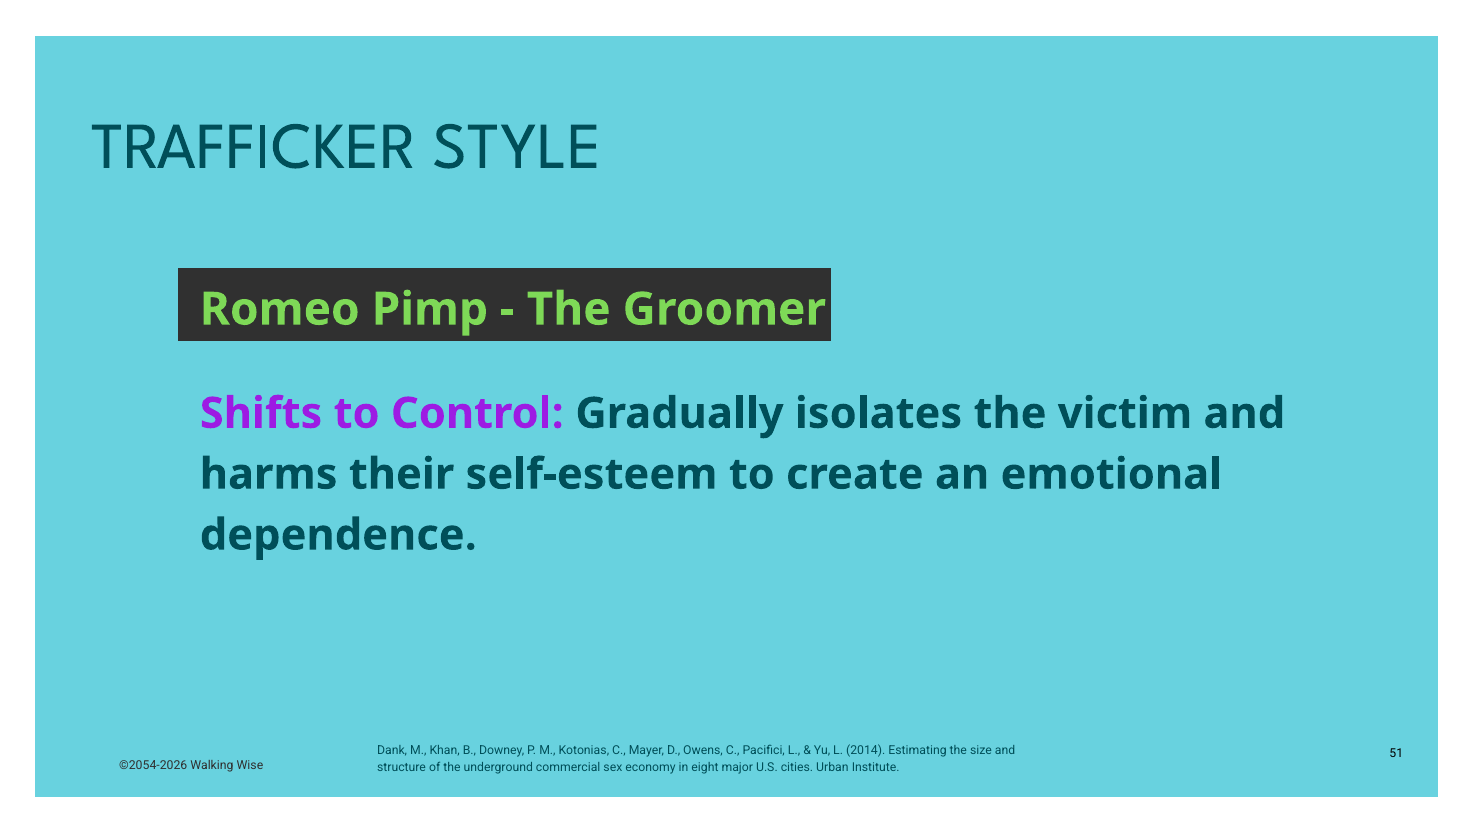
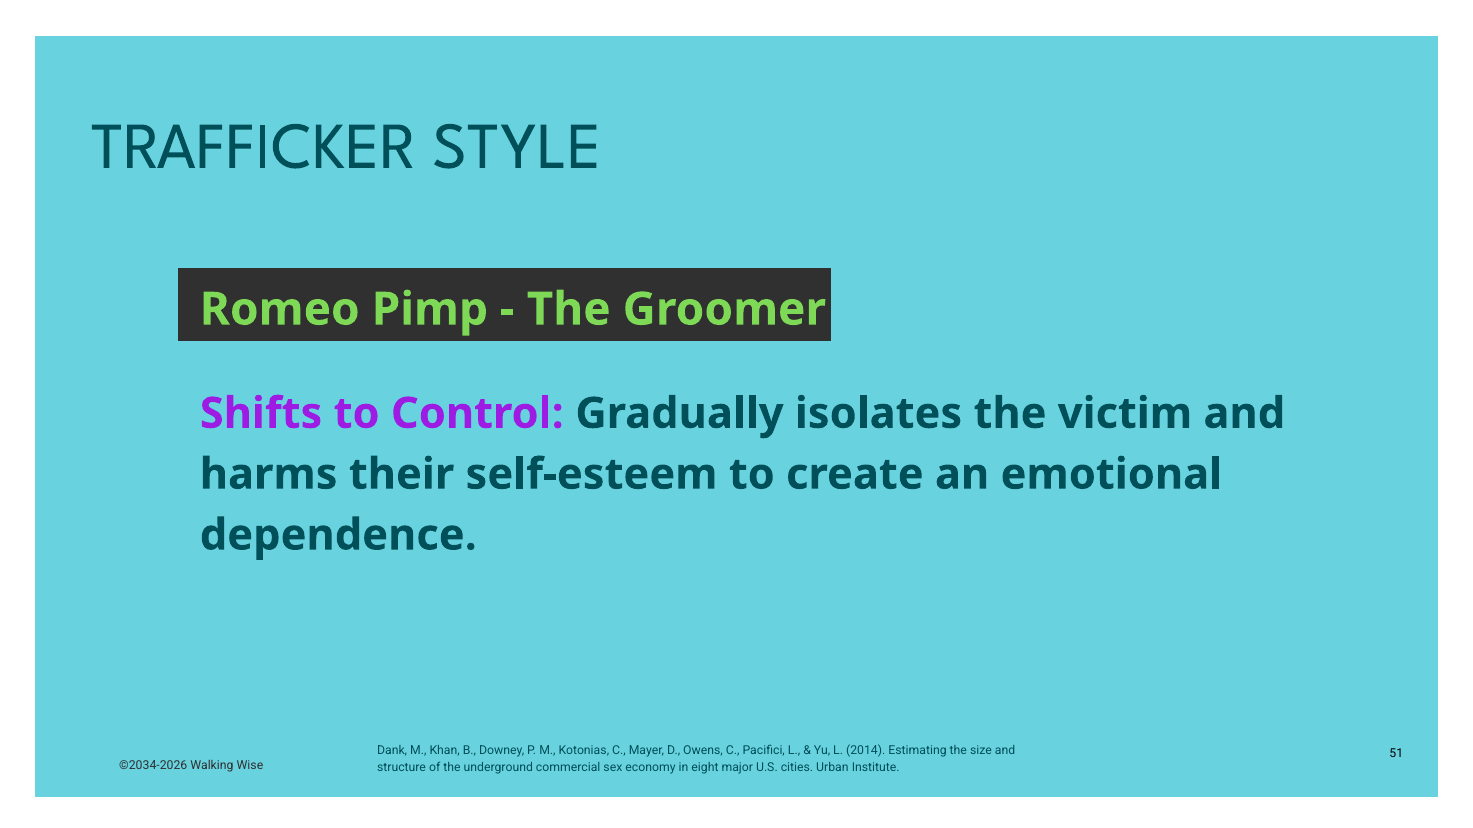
©2054-2026: ©2054-2026 -> ©2034-2026
